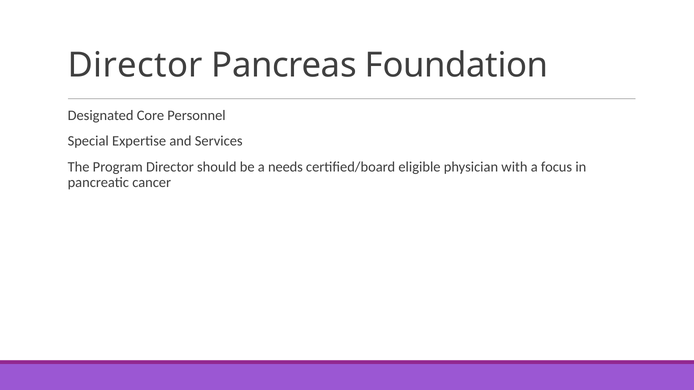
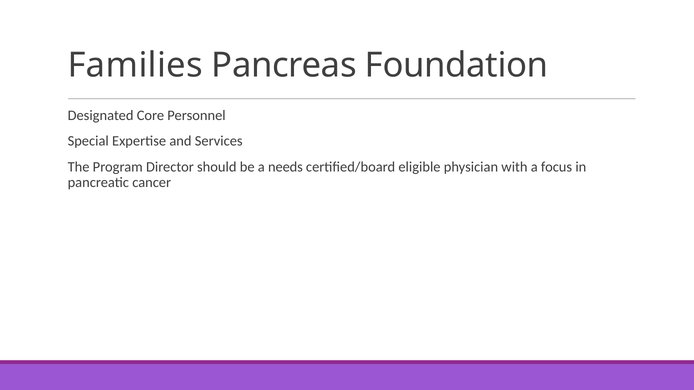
Director at (135, 65): Director -> Families
